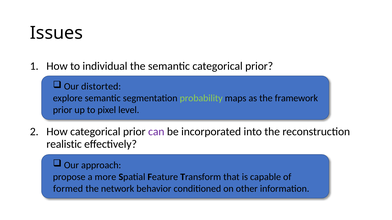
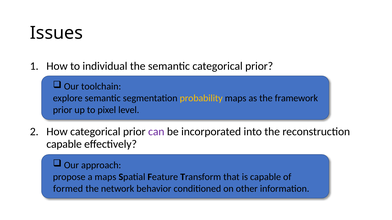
distorted: distorted -> toolchain
probability colour: light green -> yellow
realistic at (64, 144): realistic -> capable
a more: more -> maps
